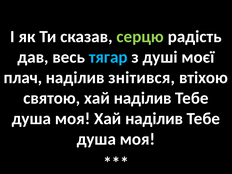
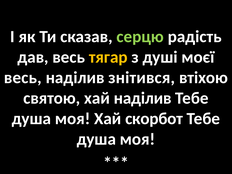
тягар colour: light blue -> yellow
плач at (23, 78): плач -> весь
моя Хай наділив: наділив -> скорбот
